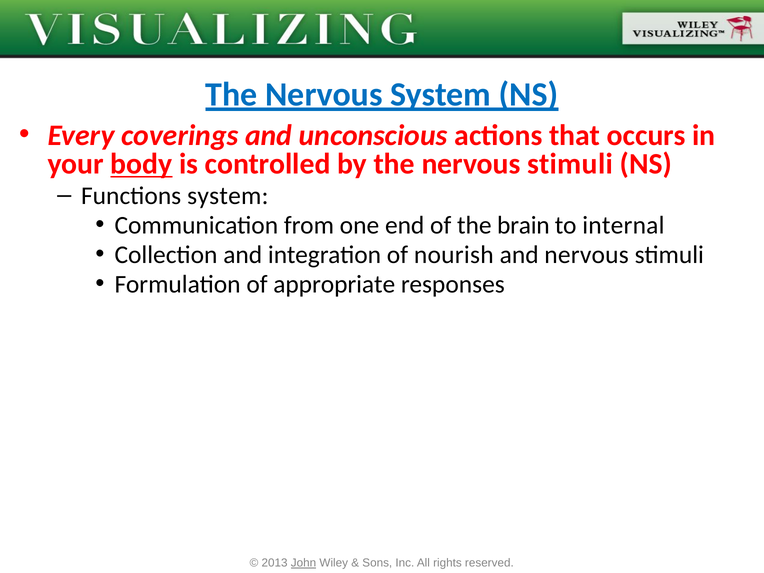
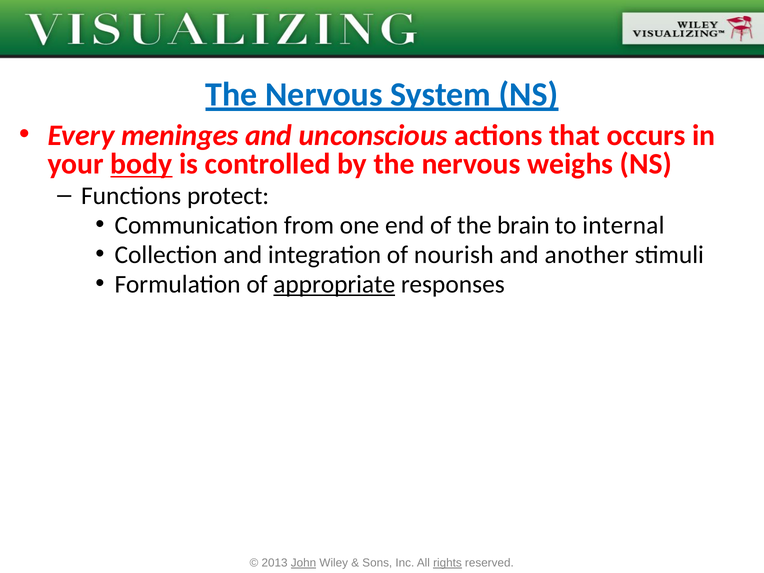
coverings: coverings -> meninges
the nervous stimuli: stimuli -> weighs
Functions system: system -> protect
and nervous: nervous -> another
appropriate underline: none -> present
rights underline: none -> present
